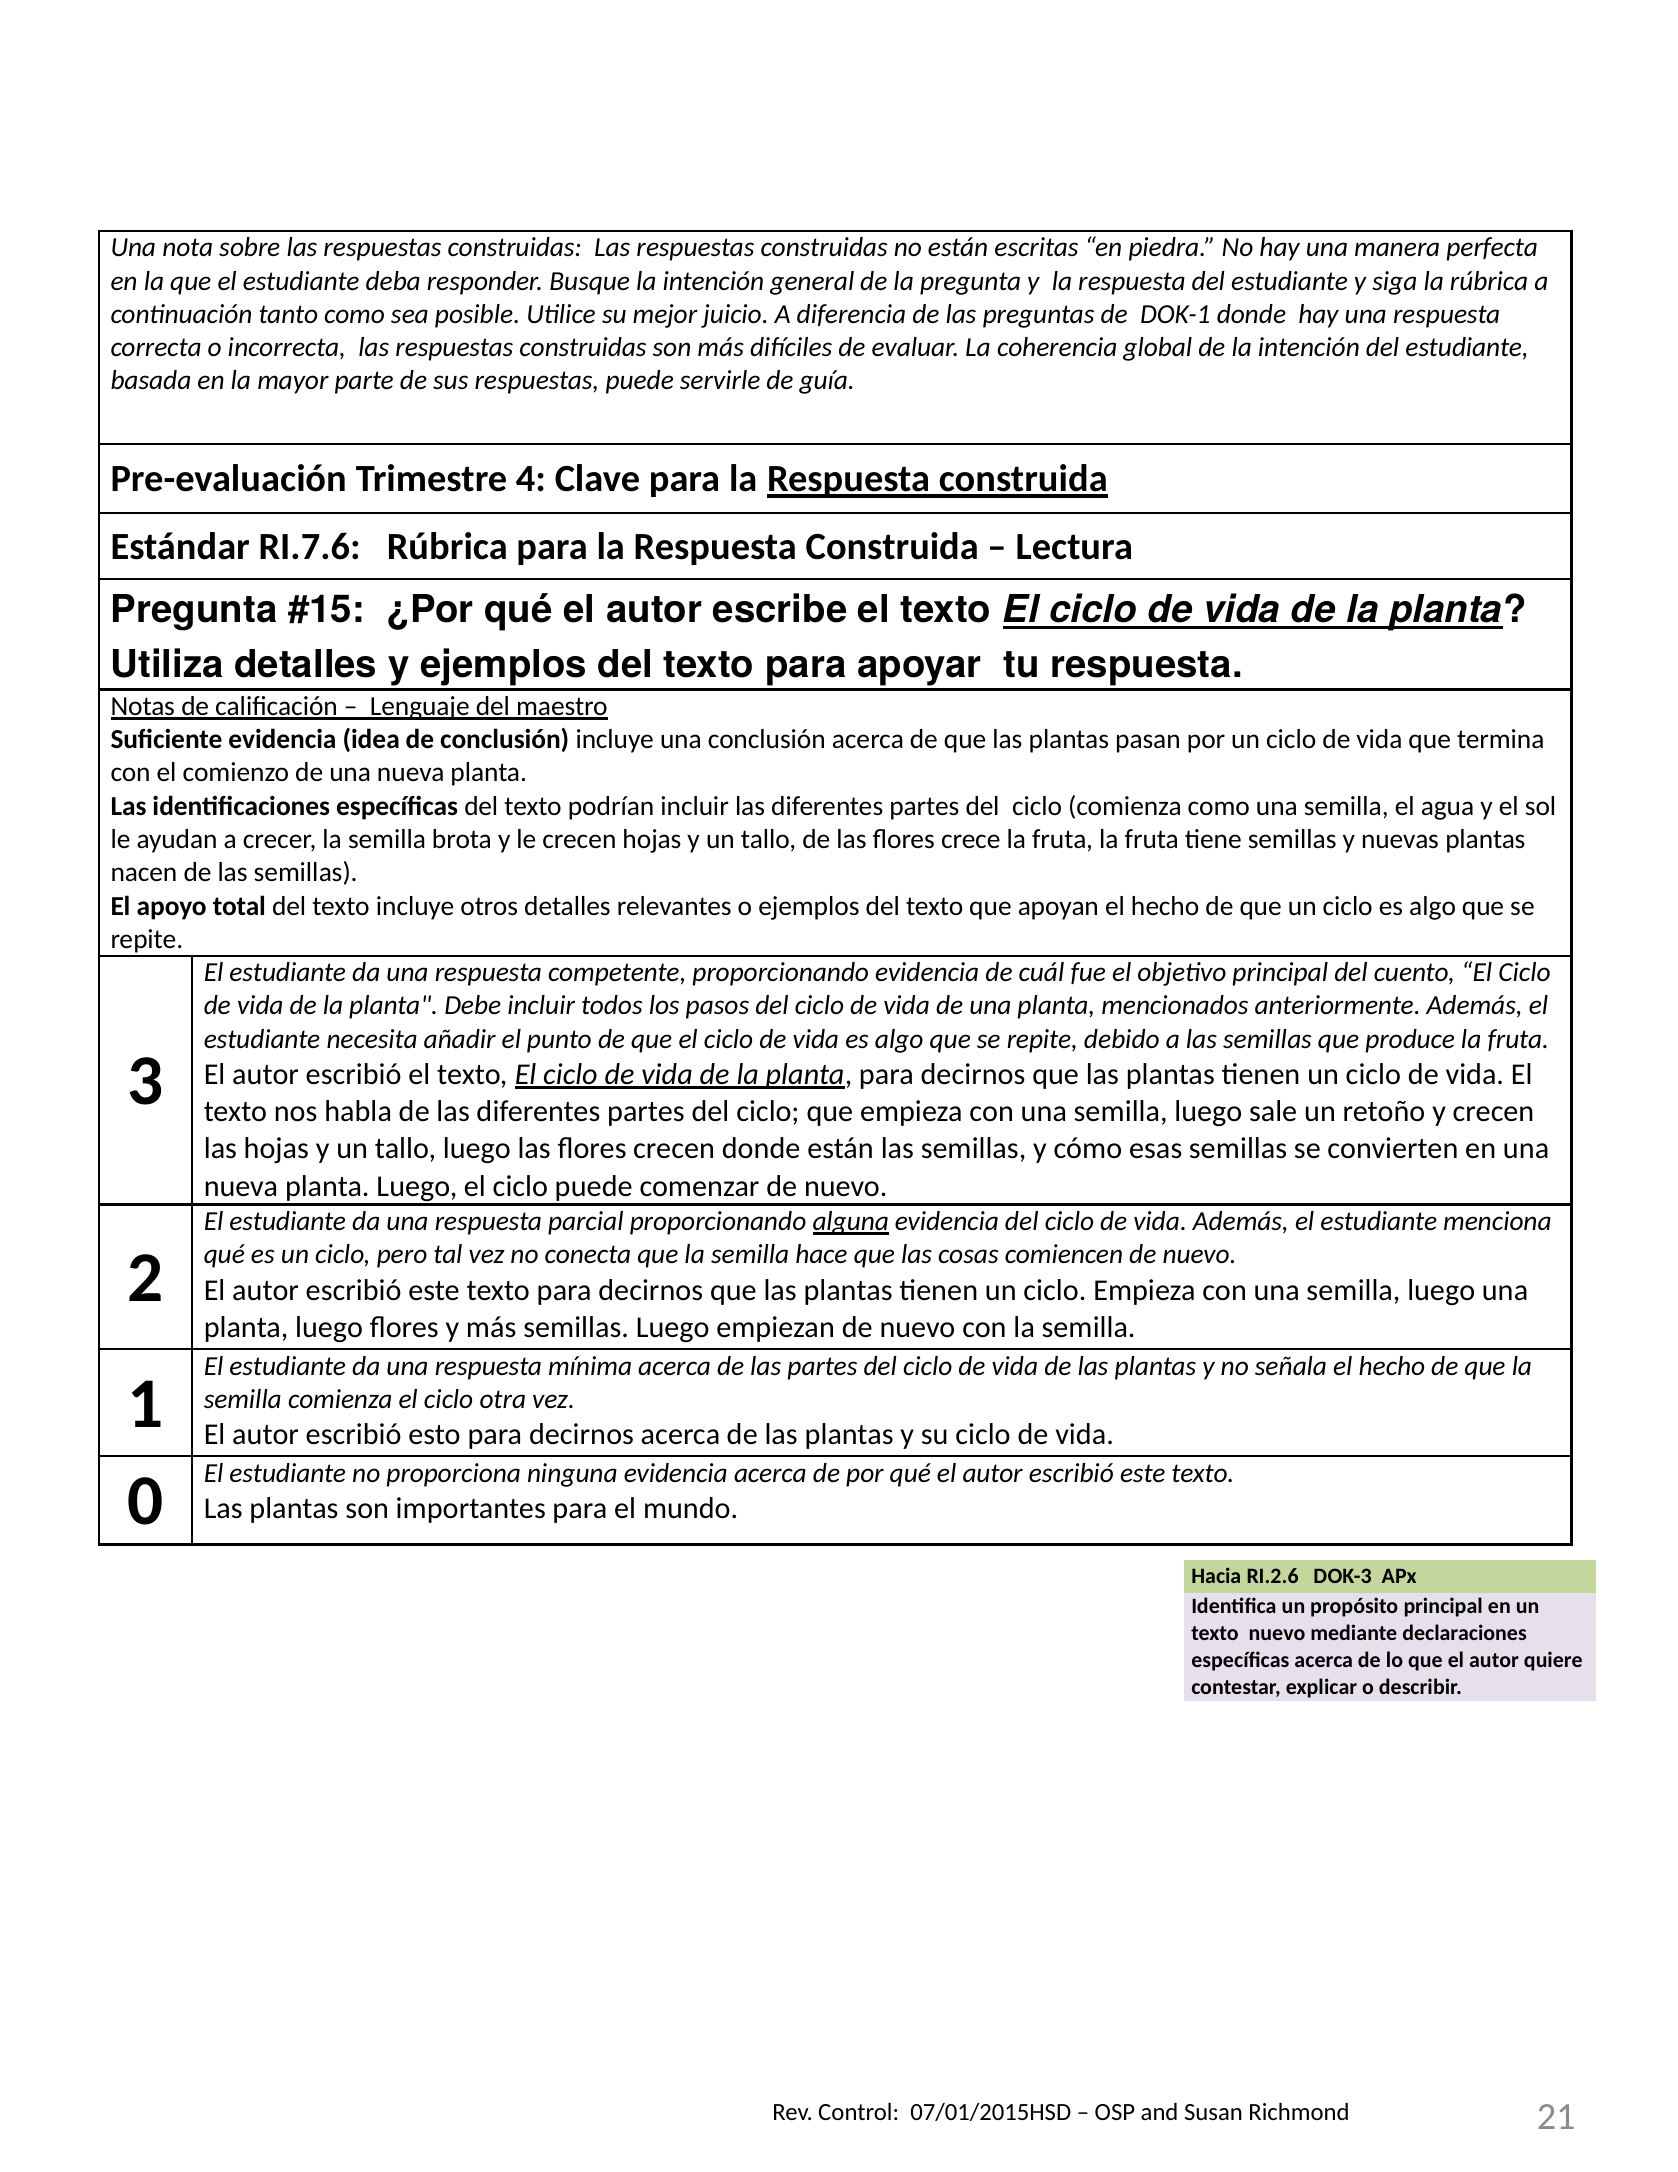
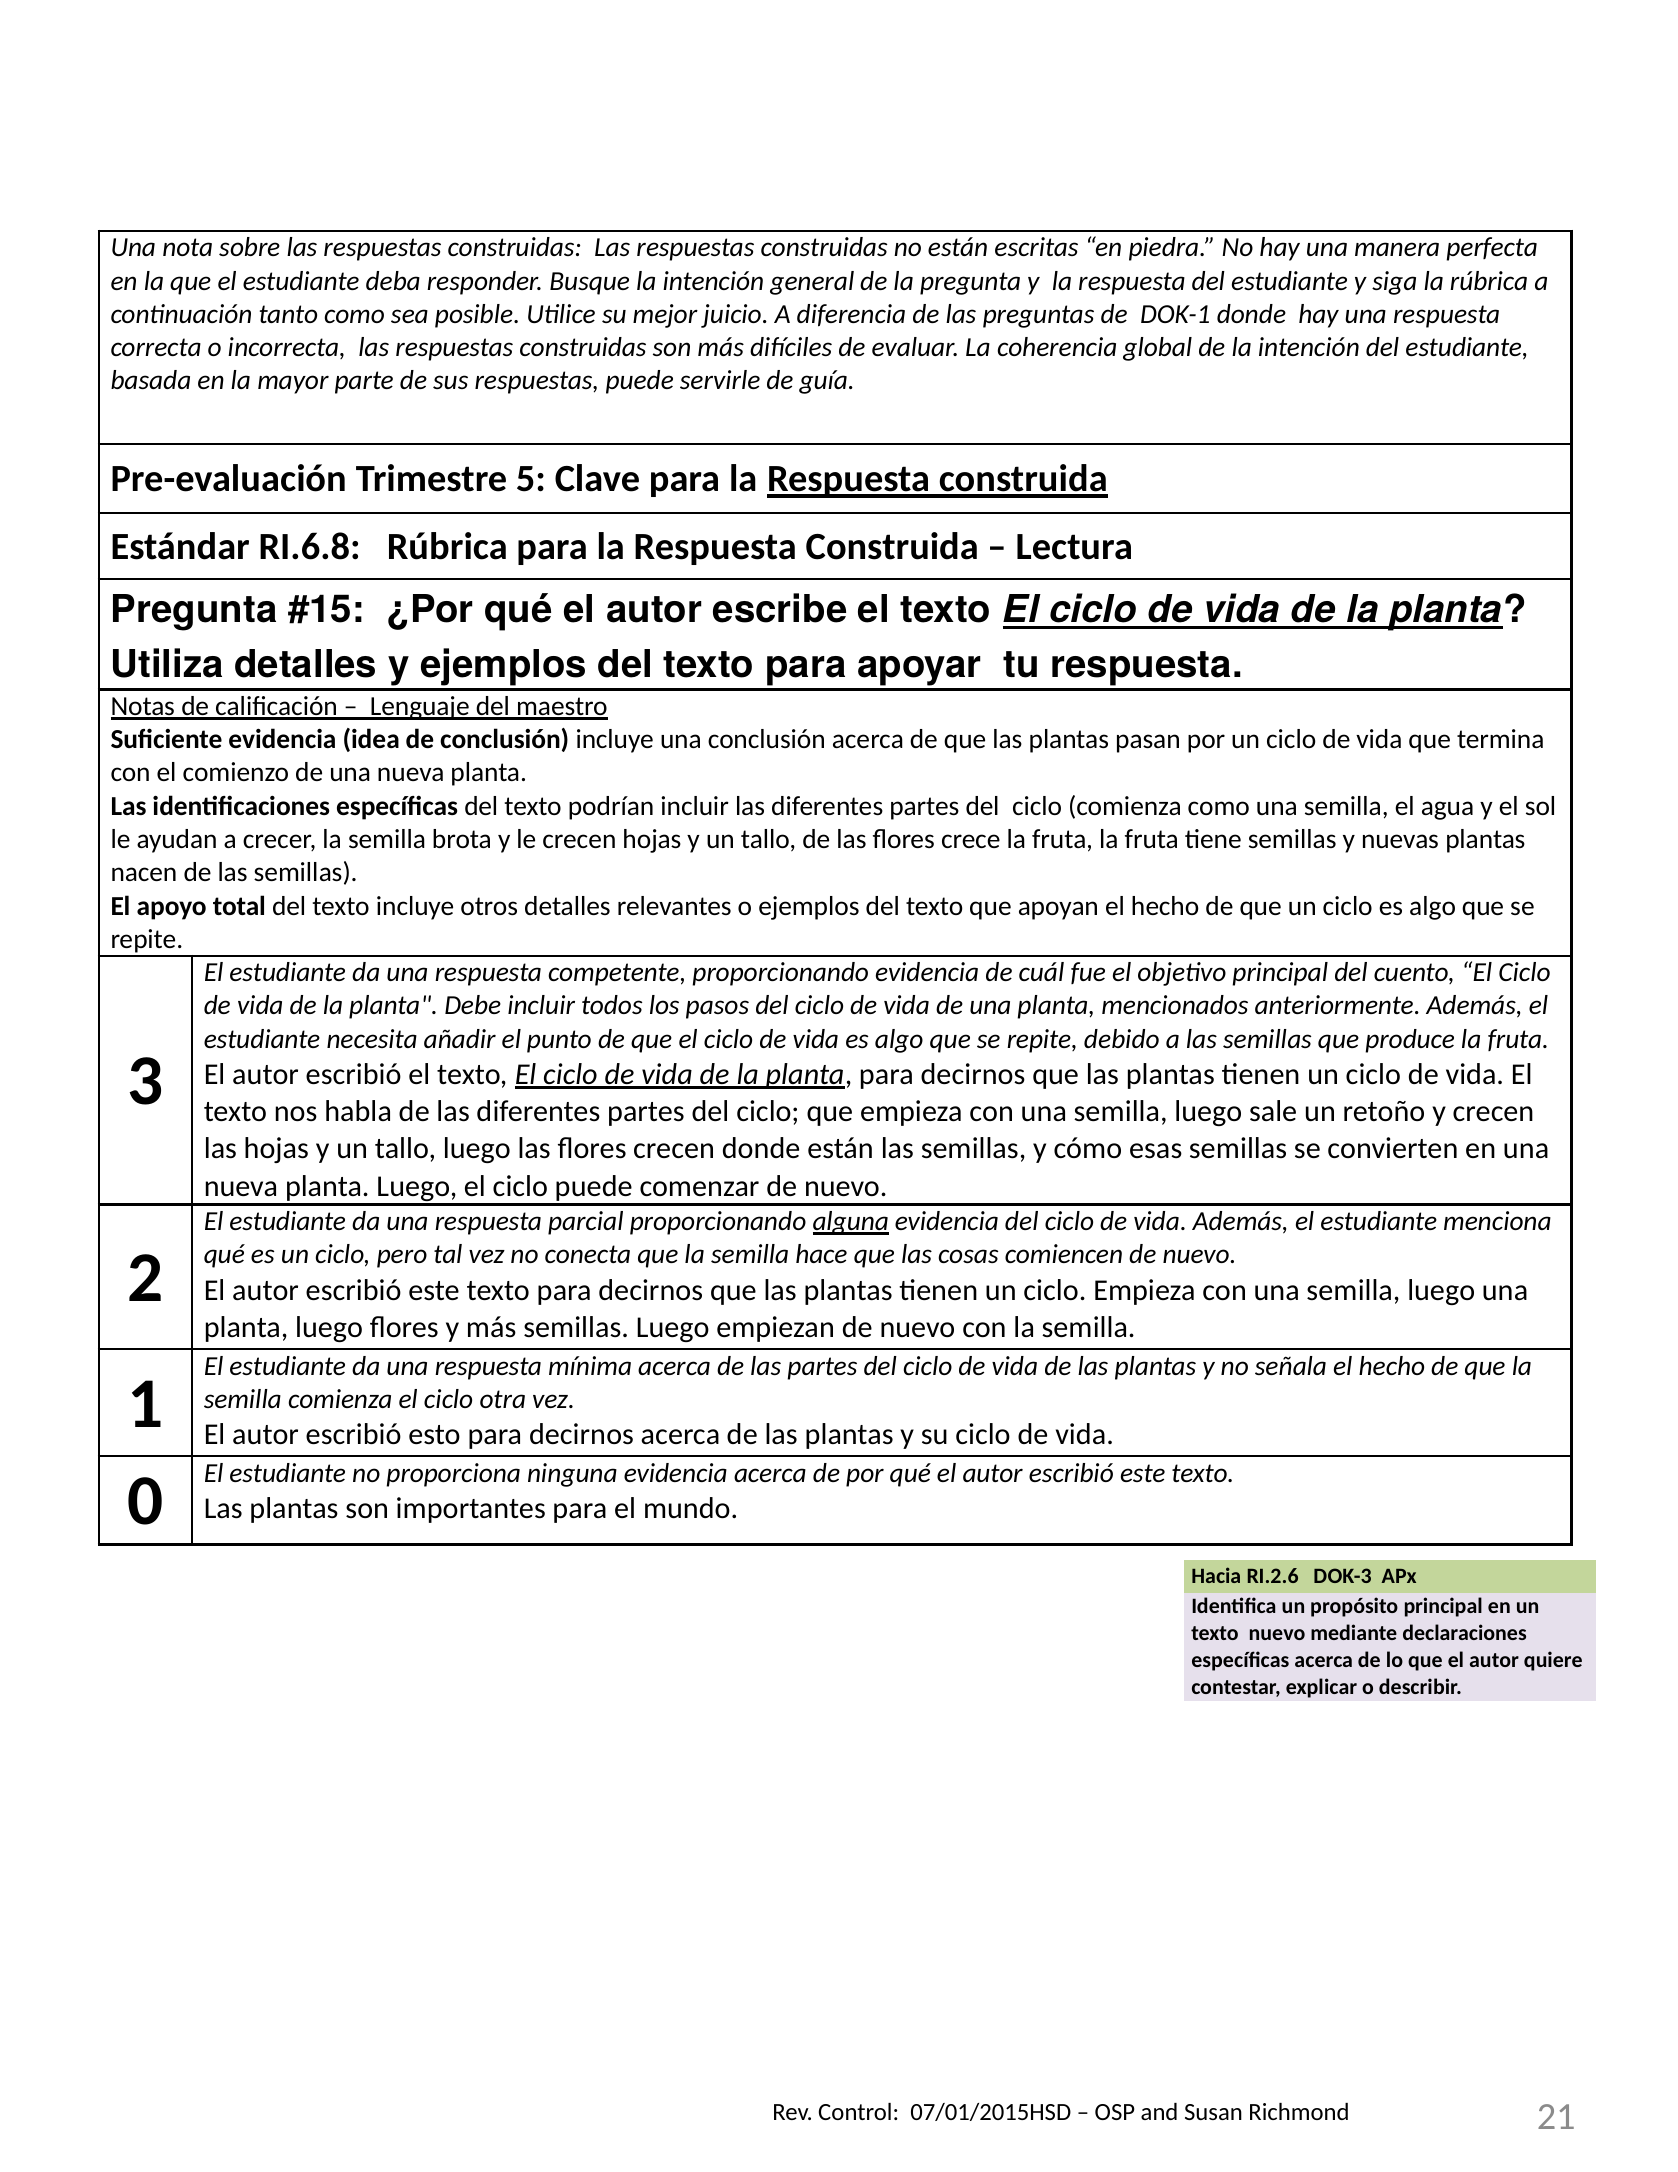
4: 4 -> 5
RI.7.6: RI.7.6 -> RI.6.8
